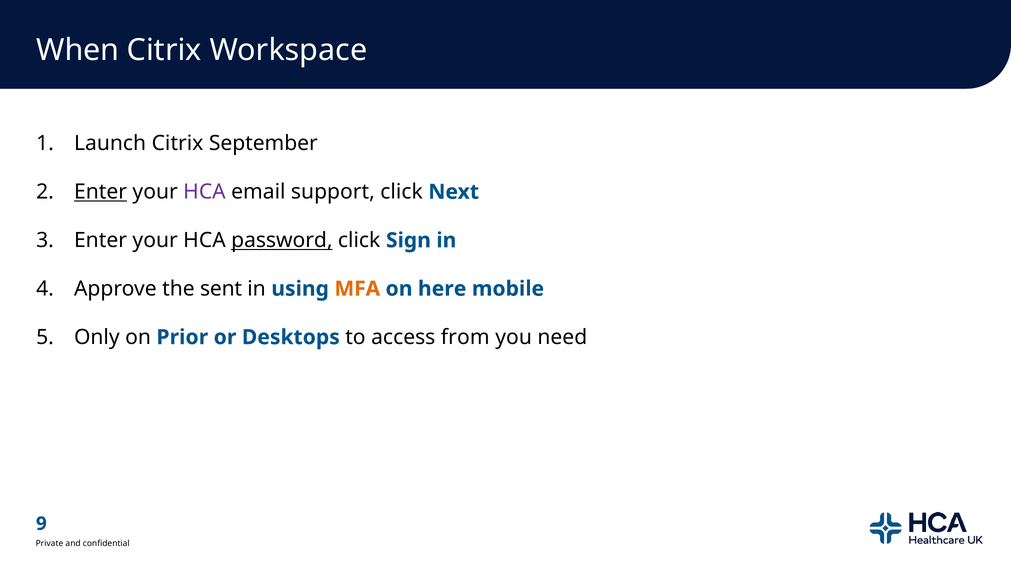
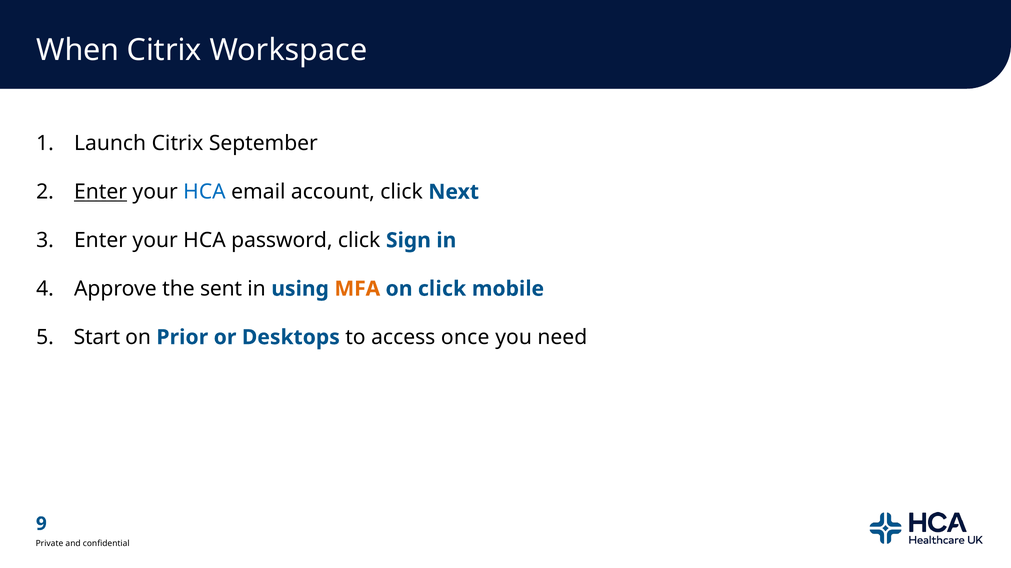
HCA at (204, 192) colour: purple -> blue
support: support -> account
password underline: present -> none
on here: here -> click
Only: Only -> Start
from: from -> once
